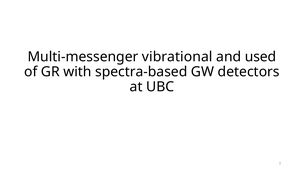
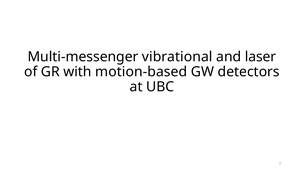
used: used -> laser
spectra-based: spectra-based -> motion-based
